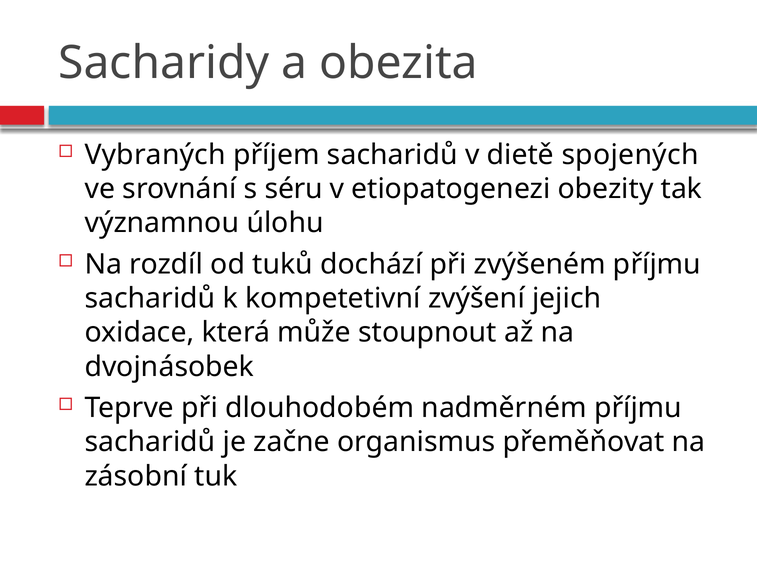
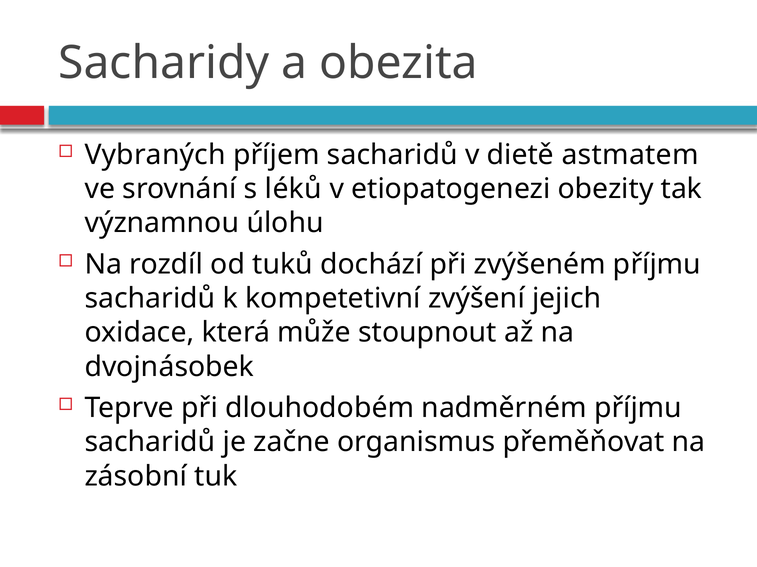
spojených: spojených -> astmatem
séru: séru -> léků
